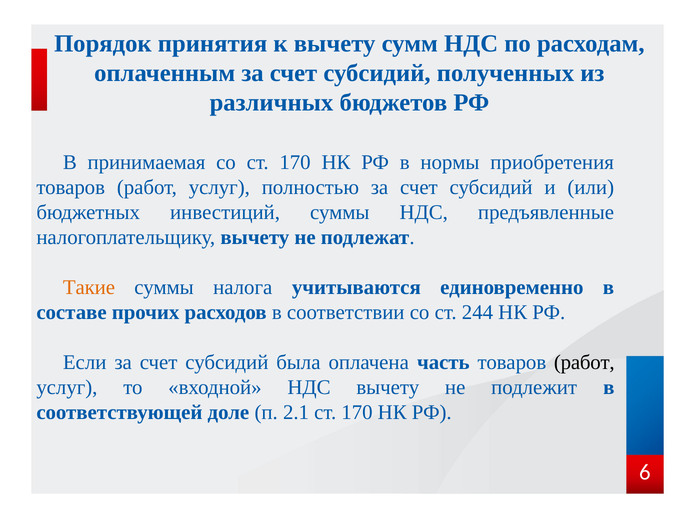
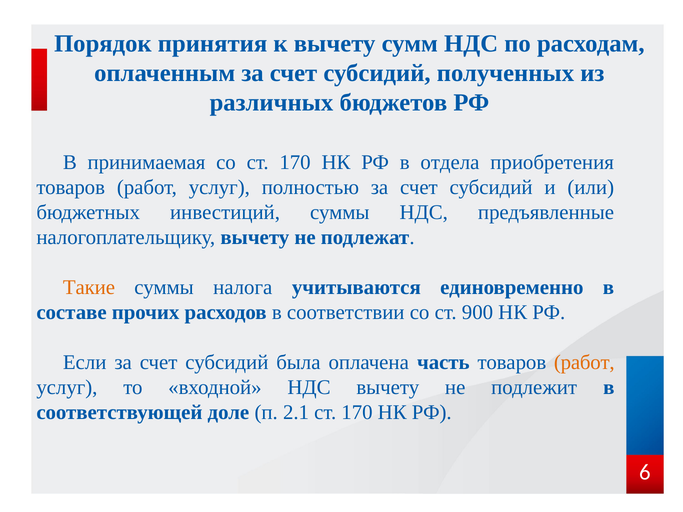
нормы: нормы -> отдела
244: 244 -> 900
работ at (584, 362) colour: black -> orange
